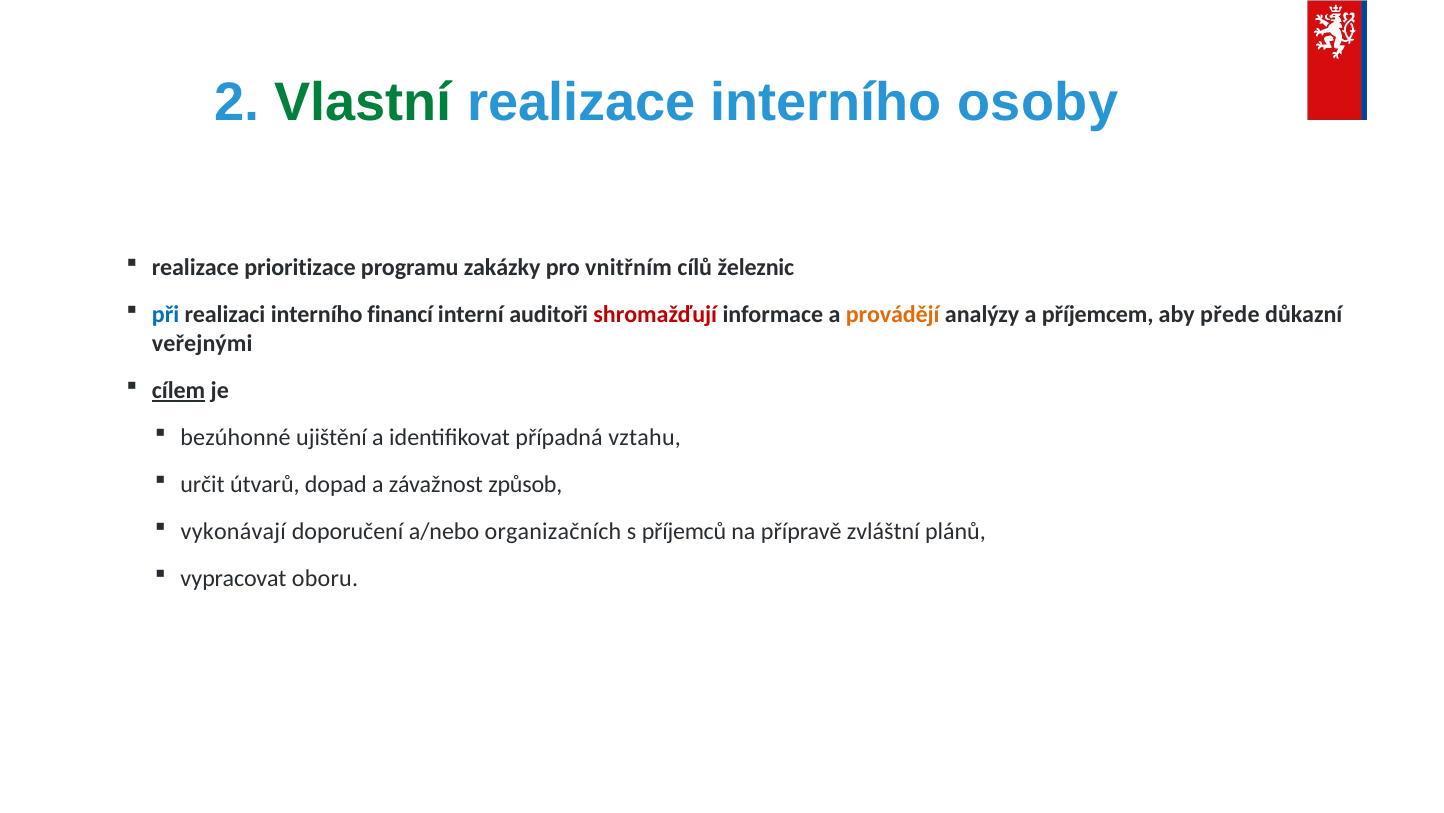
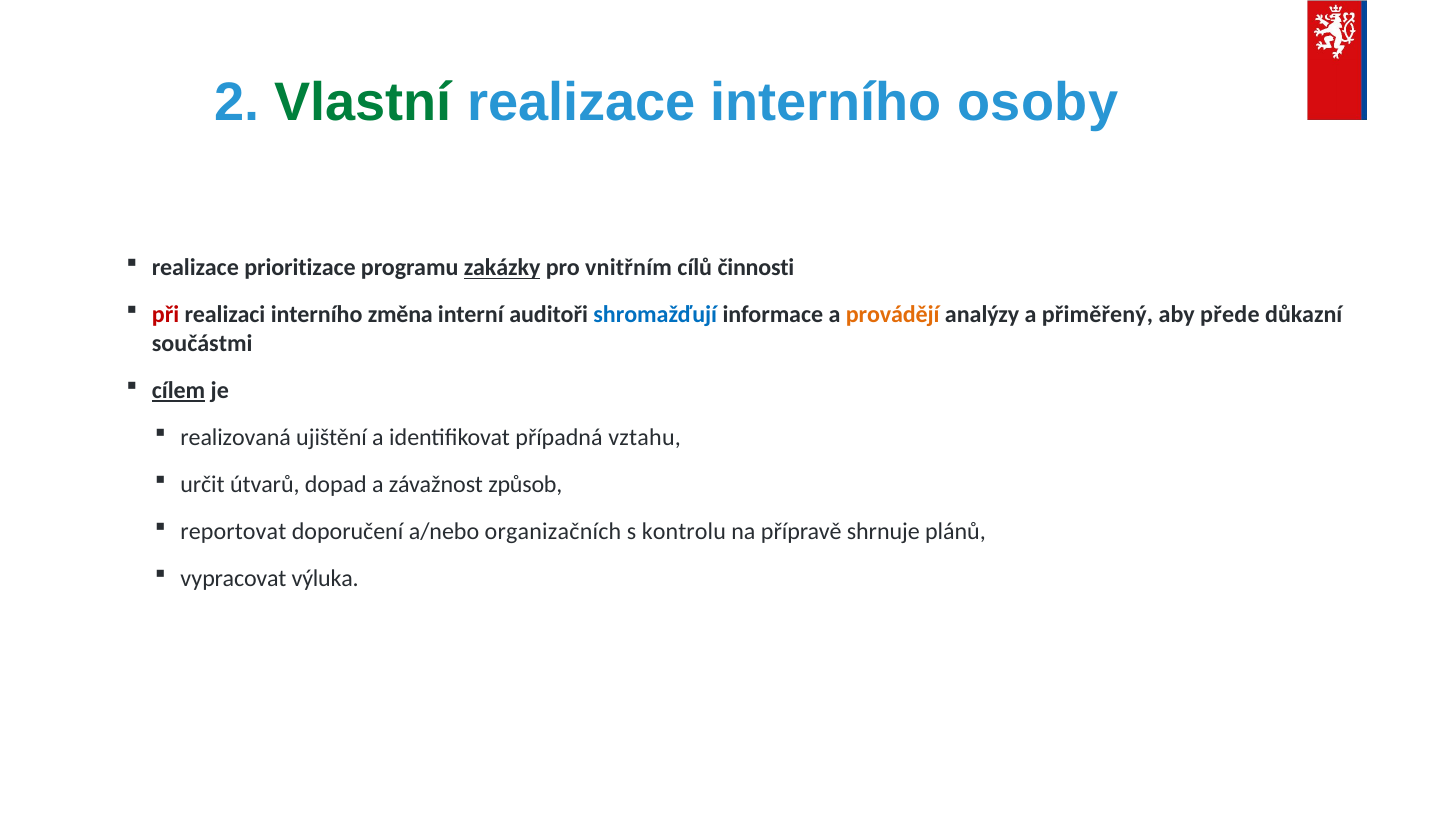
zakázky underline: none -> present
železnic: železnic -> činnosti
při colour: blue -> red
financí: financí -> změna
shromažďují colour: red -> blue
příjemcem: příjemcem -> přiměřený
veřejnými: veřejnými -> součástmi
bezúhonné: bezúhonné -> realizovaná
vykonávají: vykonávají -> reportovat
příjemců: příjemců -> kontrolu
zvláštní: zvláštní -> shrnuje
oboru: oboru -> výluka
